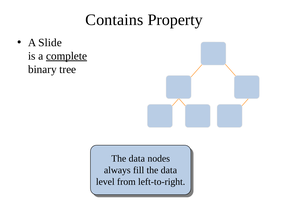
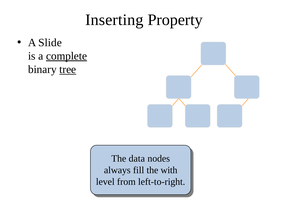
Contains: Contains -> Inserting
tree underline: none -> present
fill the data: data -> with
